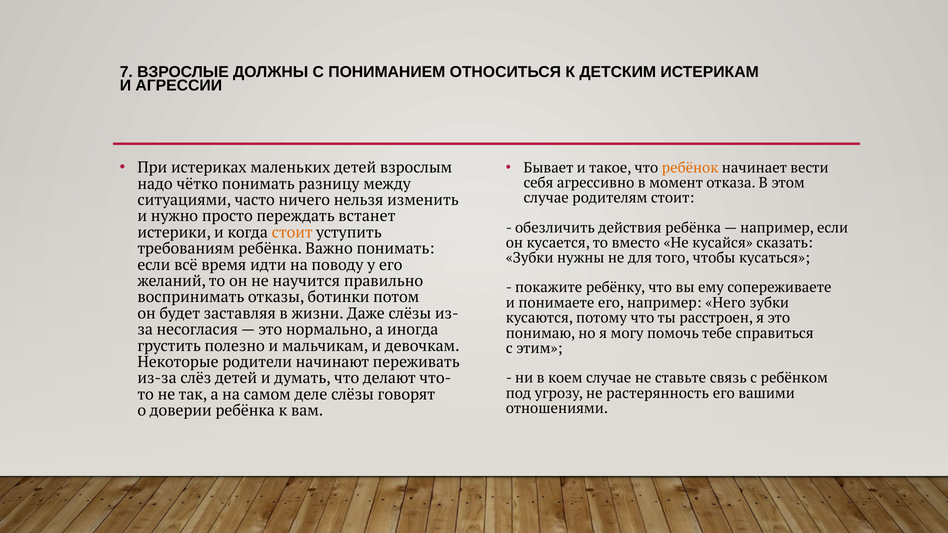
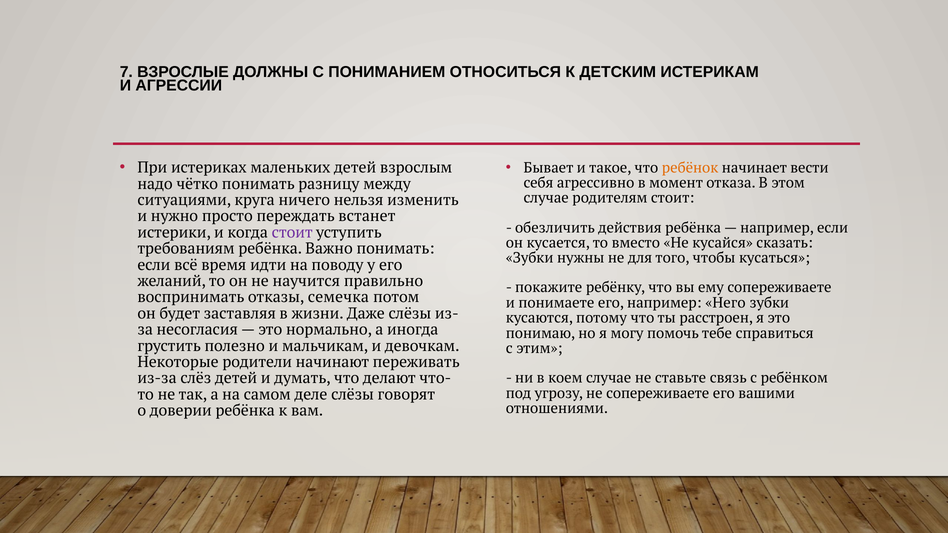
часто: часто -> круга
стоит at (292, 233) colour: orange -> purple
ботинки: ботинки -> семечка
не растерянность: растерянность -> сопереживаете
